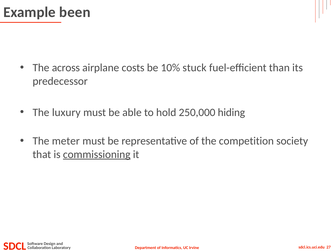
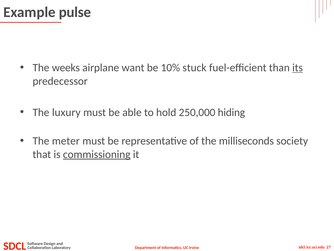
been: been -> pulse
across: across -> weeks
costs: costs -> want
its underline: none -> present
competition: competition -> milliseconds
